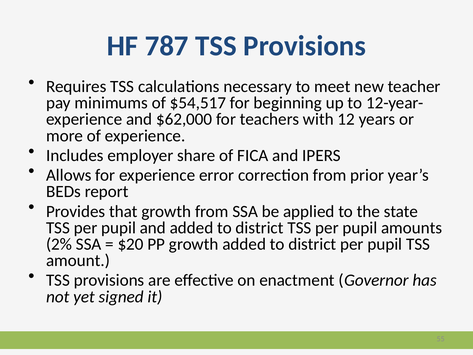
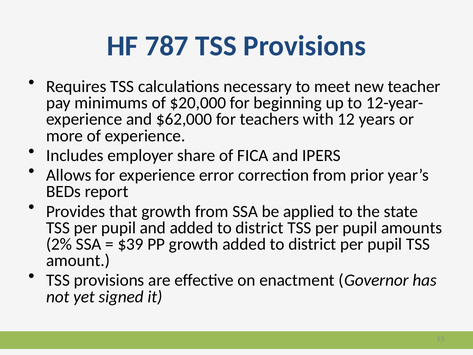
$54,517: $54,517 -> $20,000
$20: $20 -> $39
